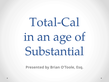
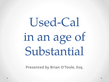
Total-Cal: Total-Cal -> Used-Cal
